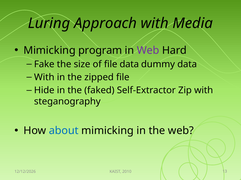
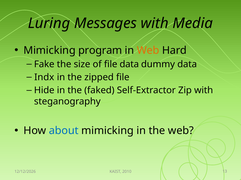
Approach: Approach -> Messages
Web at (148, 51) colour: purple -> orange
With at (44, 78): With -> Indx
